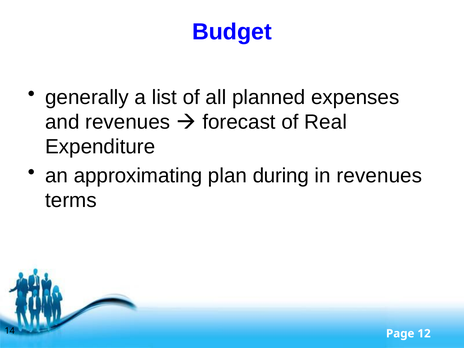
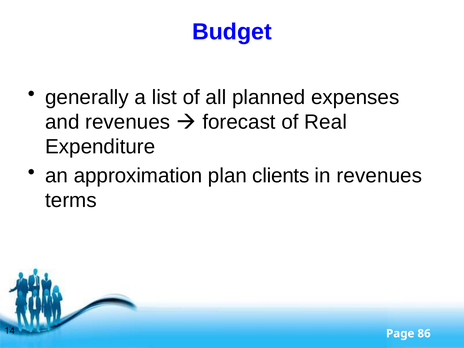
approximating: approximating -> approximation
during: during -> clients
12: 12 -> 86
